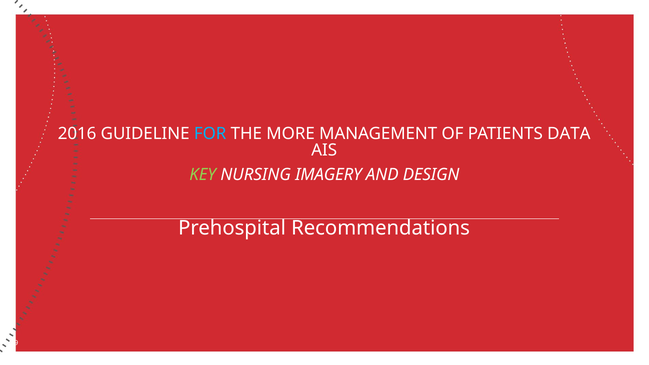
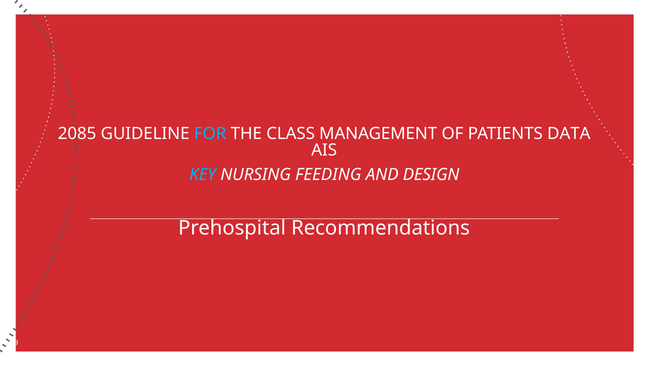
2016: 2016 -> 2085
MORE: MORE -> CLASS
KEY colour: light green -> light blue
IMAGERY: IMAGERY -> FEEDING
